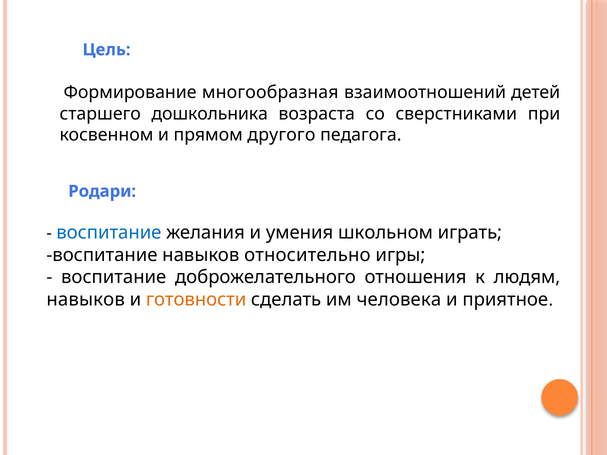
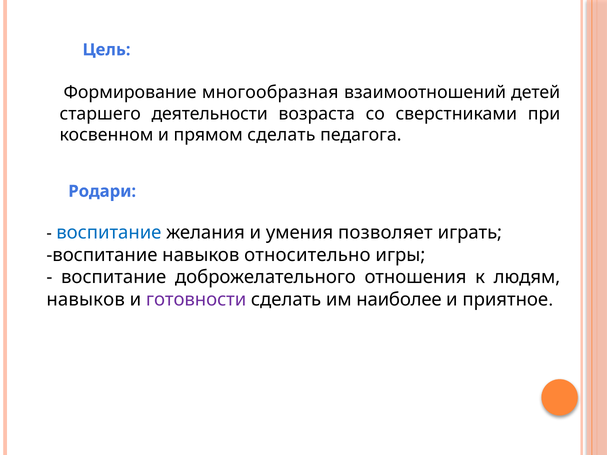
дошкольника: дошкольника -> деятельности
прямом другого: другого -> сделать
школьном: школьном -> позволяет
готовности colour: orange -> purple
человека: человека -> наиболее
